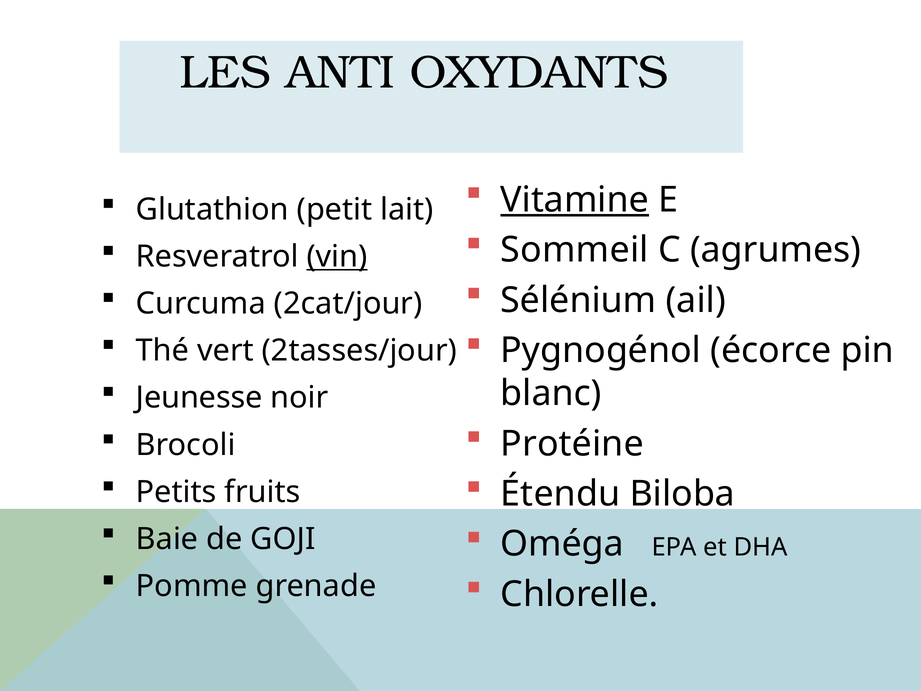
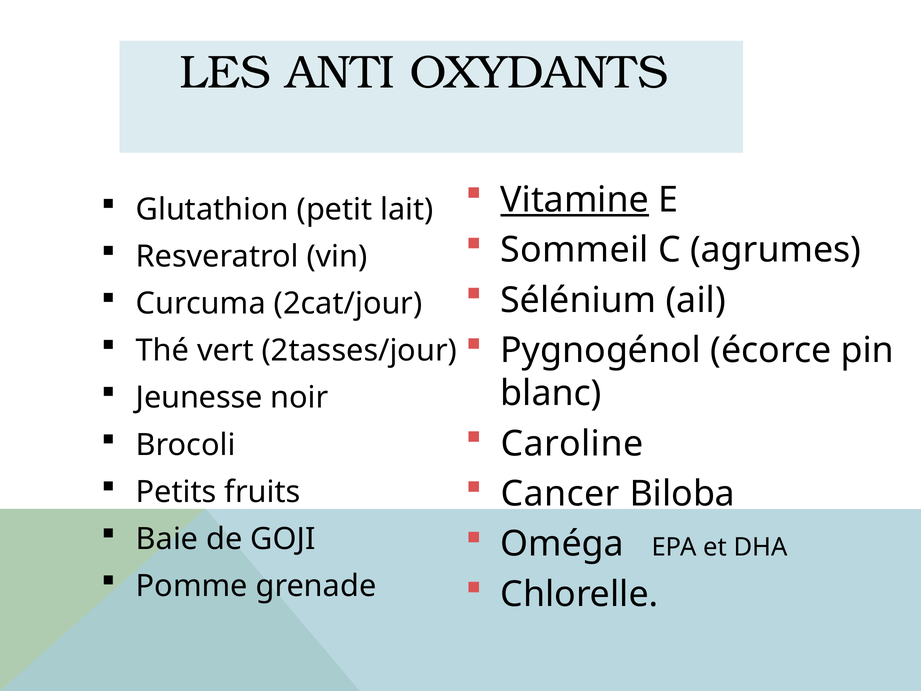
vin underline: present -> none
Protéine: Protéine -> Caroline
Étendu: Étendu -> Cancer
